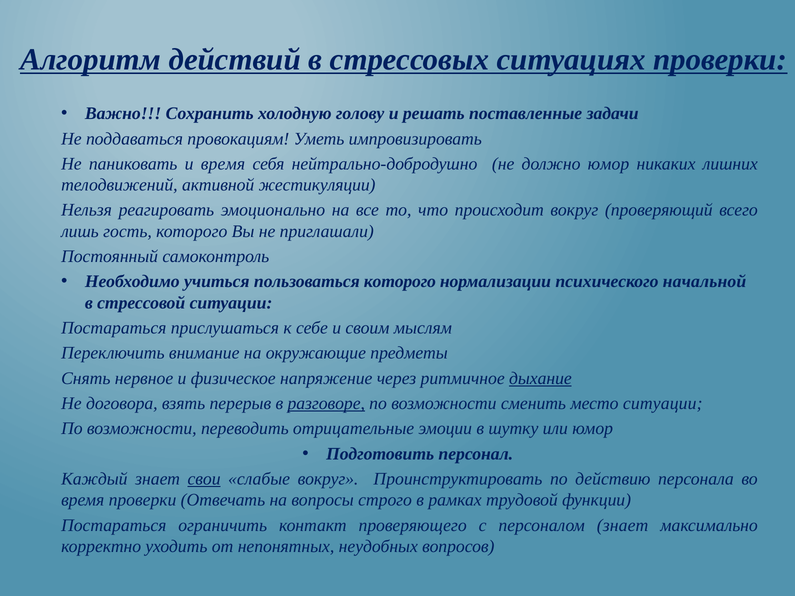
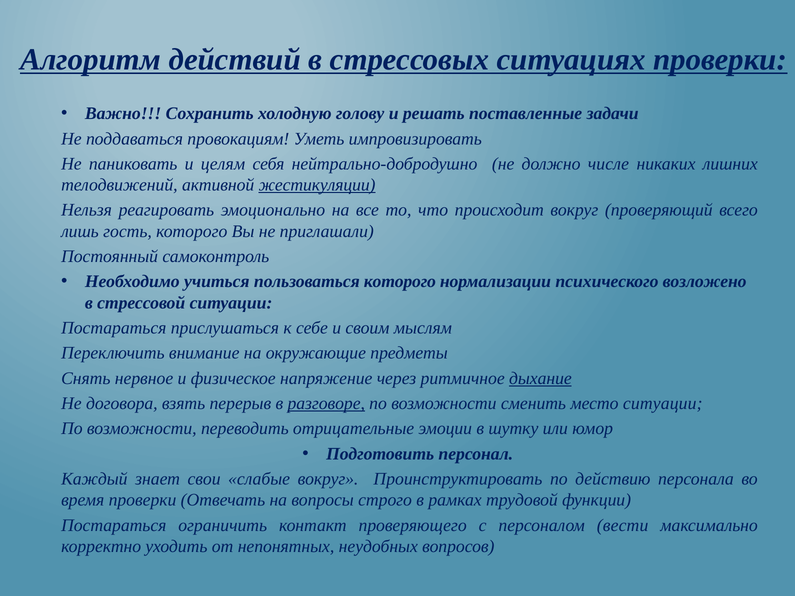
и время: время -> целям
должно юмор: юмор -> числе
жестикуляции underline: none -> present
начальной: начальной -> возложено
свои underline: present -> none
персоналом знает: знает -> вести
